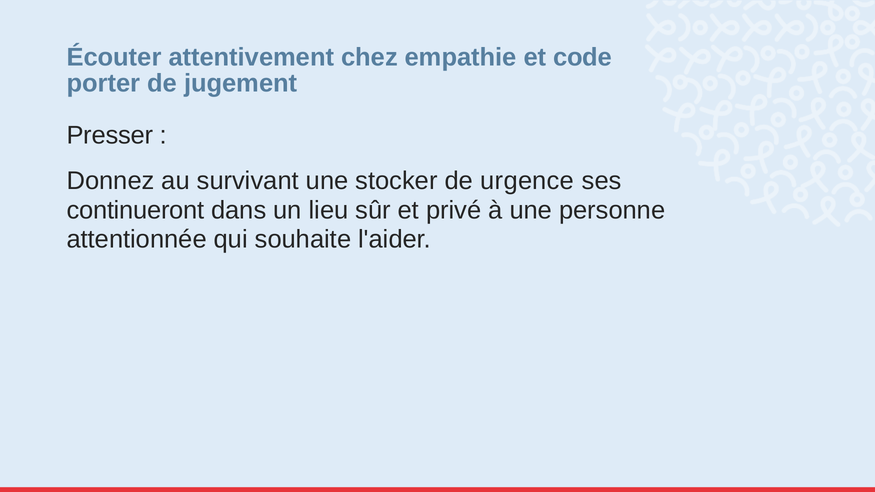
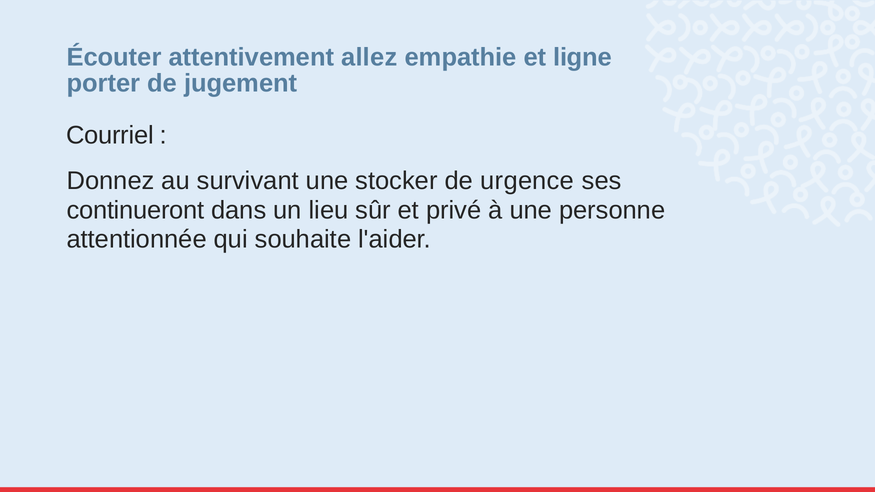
chez: chez -> allez
code: code -> ligne
Presser: Presser -> Courriel
